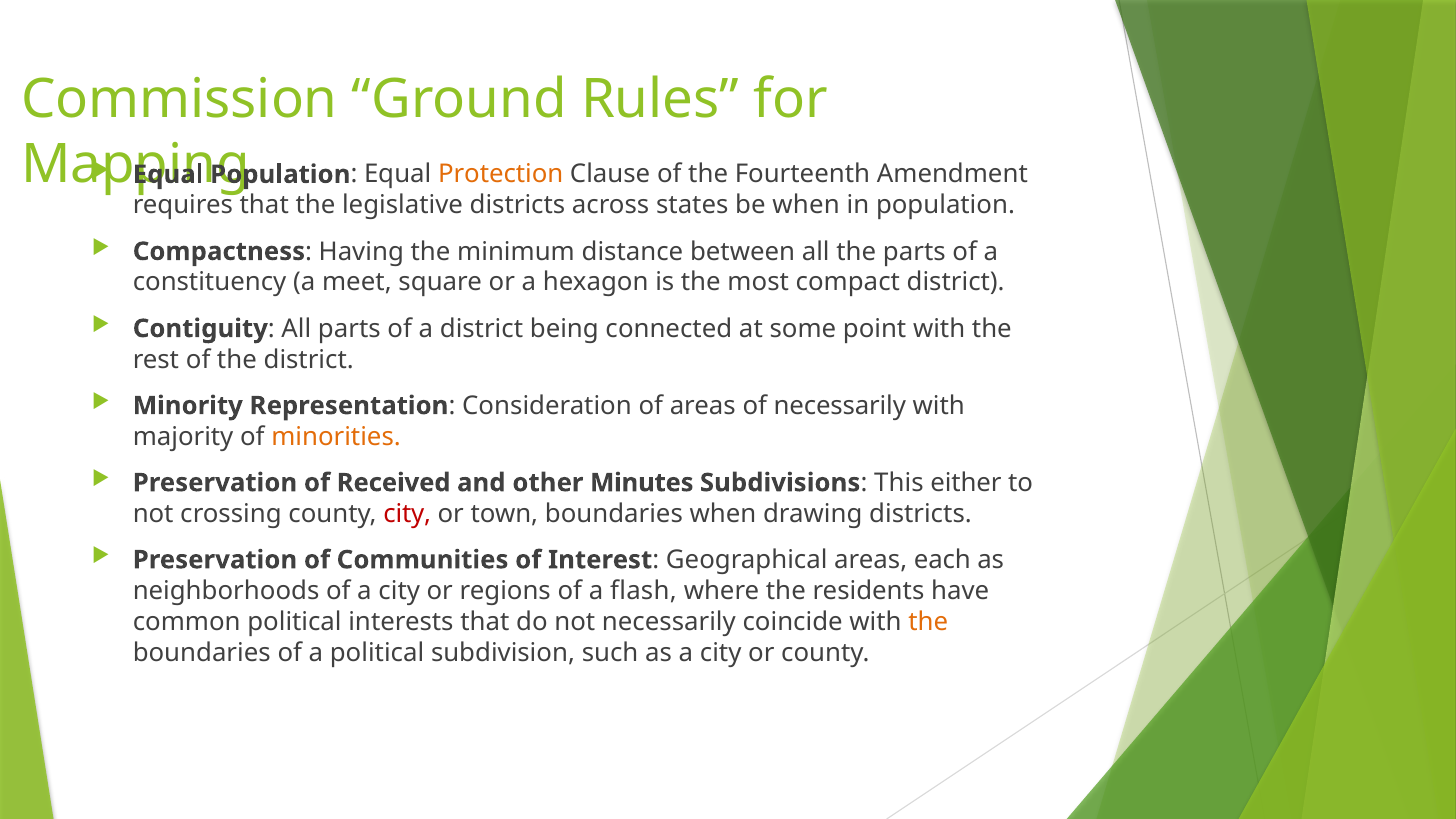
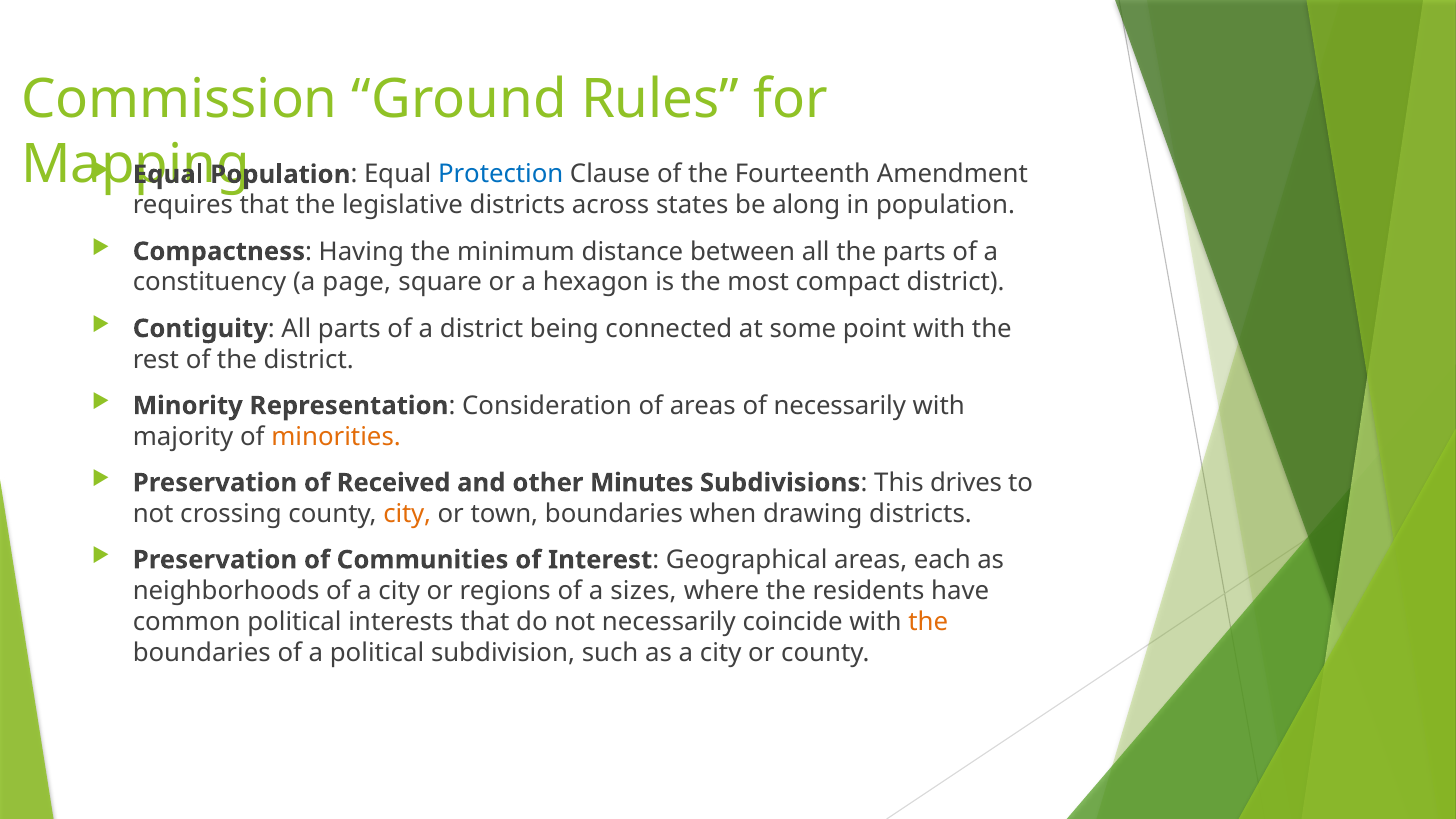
Protection colour: orange -> blue
be when: when -> along
meet: meet -> page
either: either -> drives
city at (407, 514) colour: red -> orange
flash: flash -> sizes
